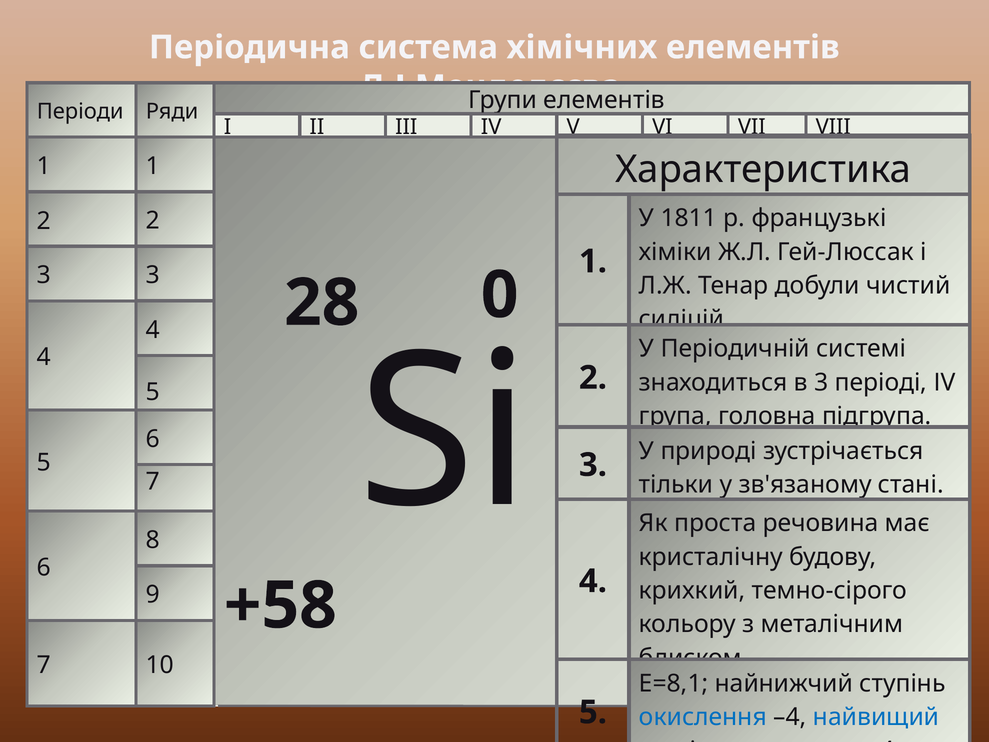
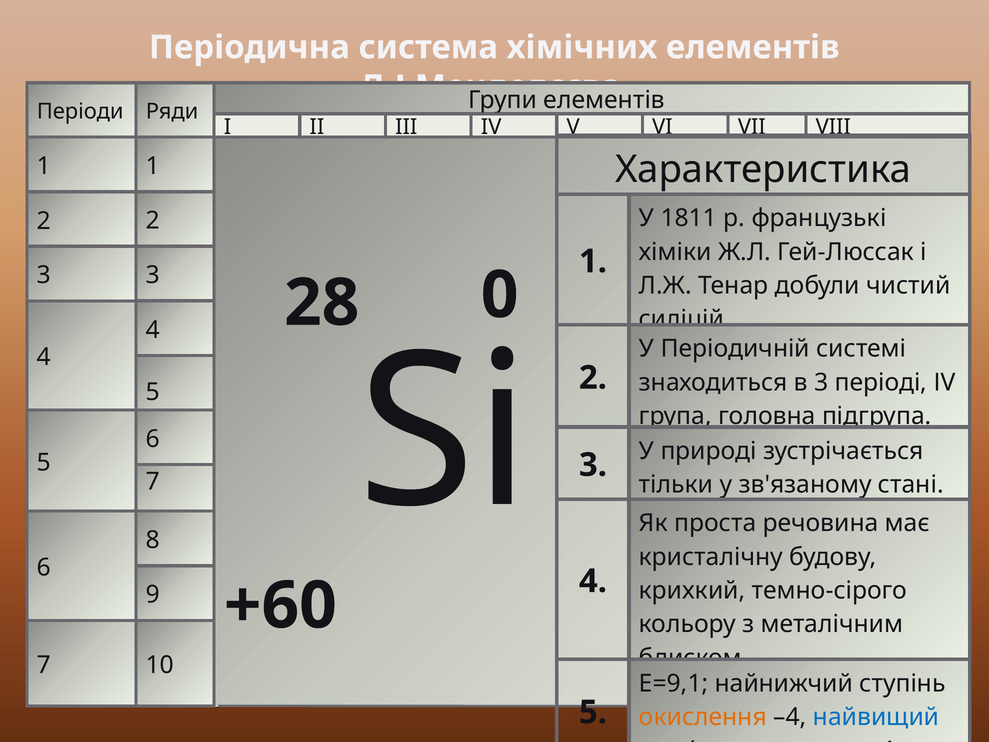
+58: +58 -> +60
Е=8,1: Е=8,1 -> Е=9,1
окислення at (703, 717) colour: blue -> orange
